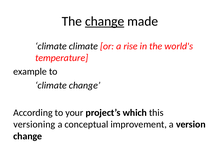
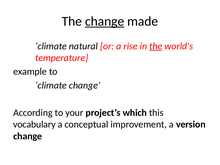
climate climate: climate -> natural
the at (156, 46) underline: none -> present
versioning: versioning -> vocabulary
